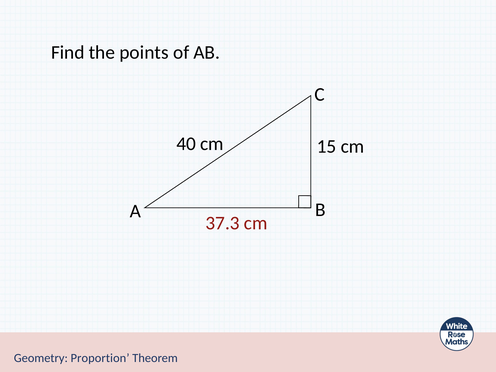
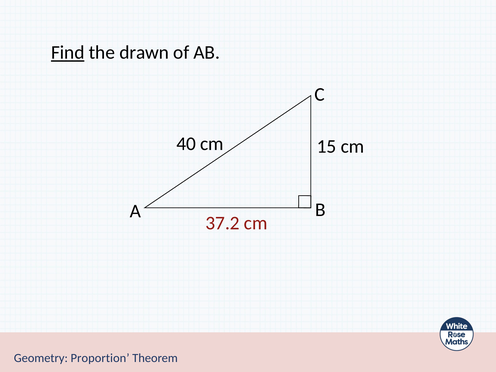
Find underline: none -> present
points: points -> drawn
37.3: 37.3 -> 37.2
